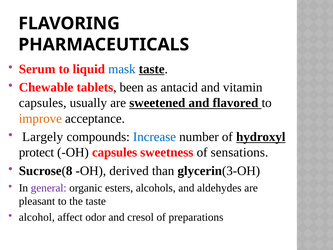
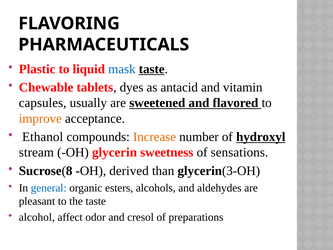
Serum: Serum -> Plastic
been: been -> dyes
Largely: Largely -> Ethanol
Increase colour: blue -> orange
protect: protect -> stream
OH capsules: capsules -> glycerin
general colour: purple -> blue
